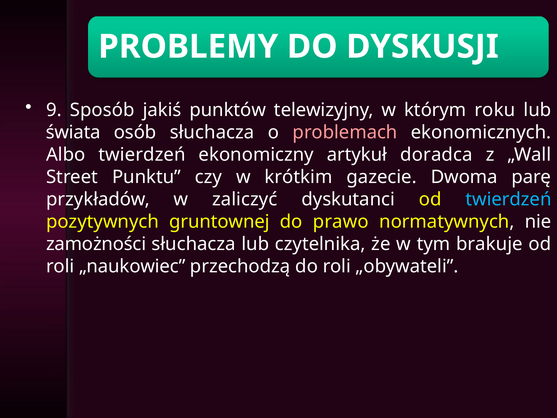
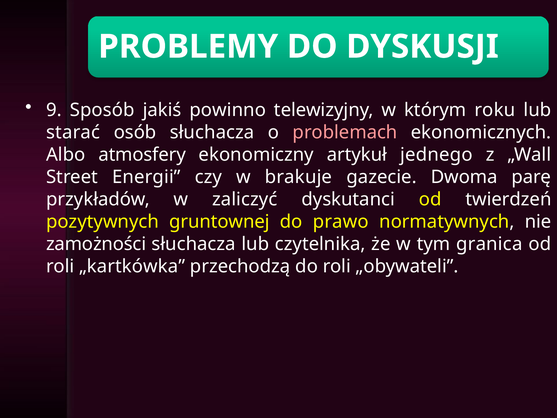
punktów: punktów -> powinno
świata: świata -> starać
Albo twierdzeń: twierdzeń -> atmosfery
doradca: doradca -> jednego
Punktu: Punktu -> Energii
krótkim: krótkim -> brakuje
twierdzeń at (509, 199) colour: light blue -> white
brakuje: brakuje -> granica
„naukowiec: „naukowiec -> „kartkówka
